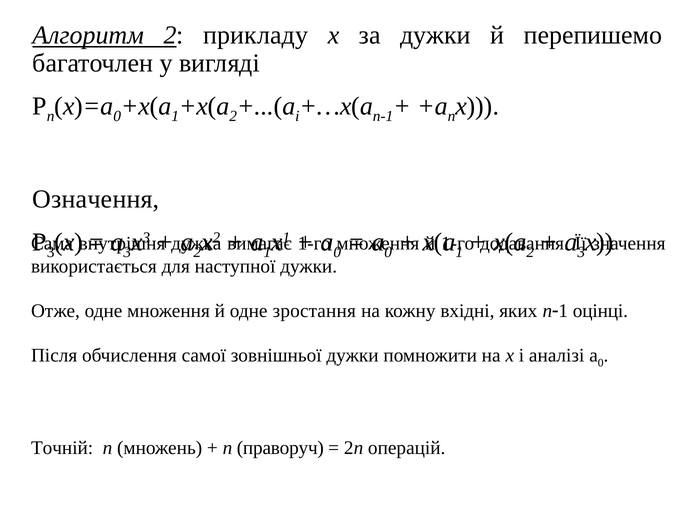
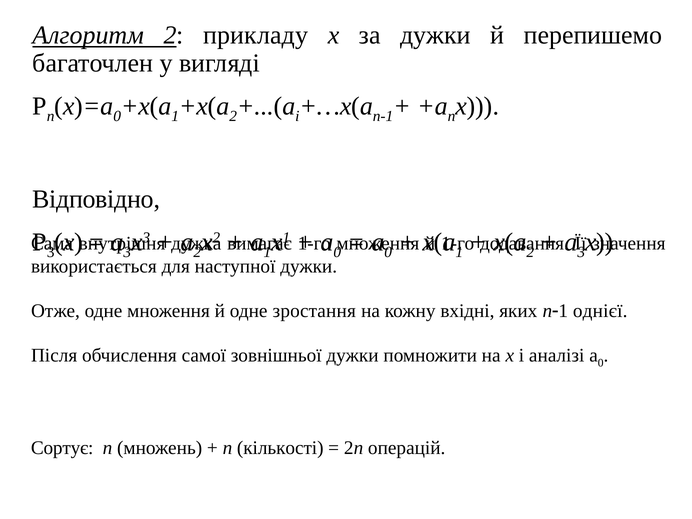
Означення: Означення -> Відповідно
оцінці: оцінці -> однієї
Точній: Точній -> Сортує
праворуч: праворуч -> кількості
